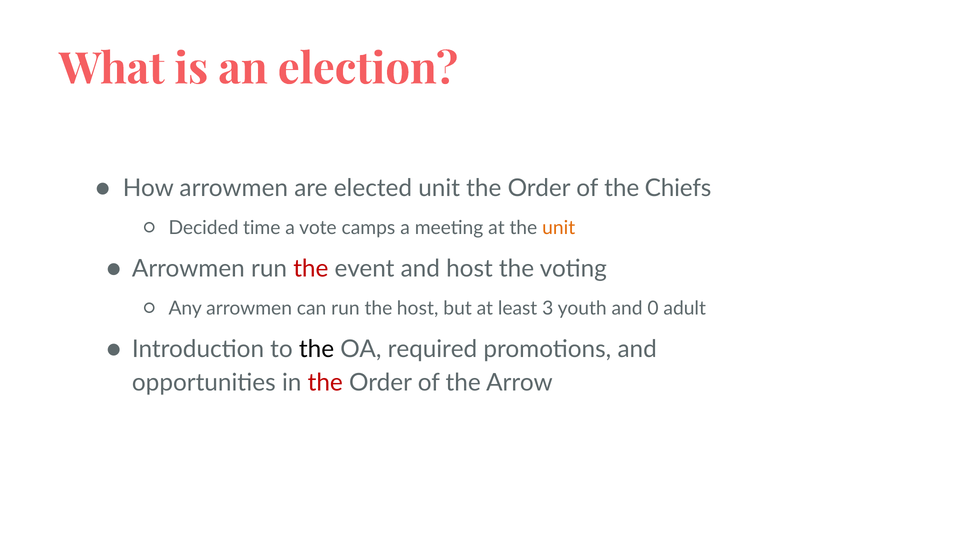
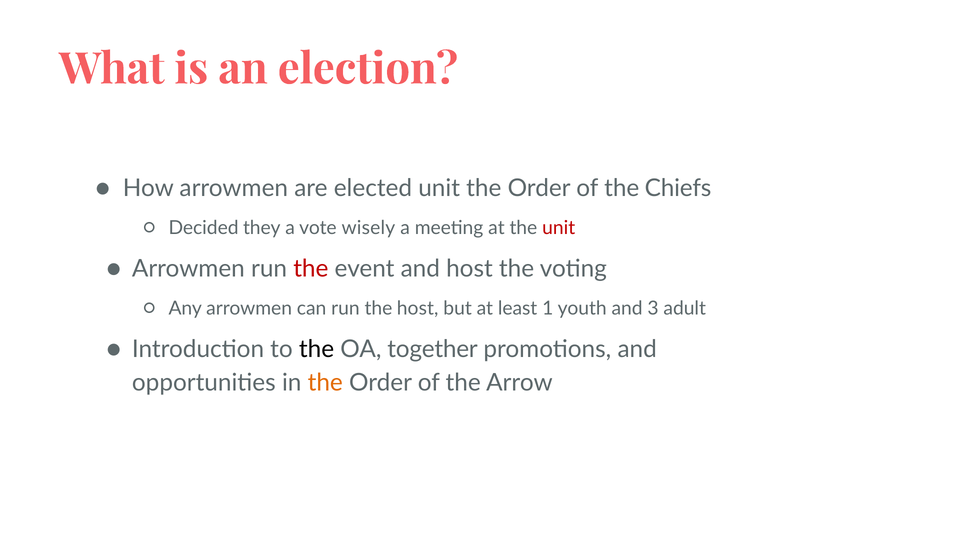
time: time -> they
camps: camps -> wisely
unit at (559, 228) colour: orange -> red
3: 3 -> 1
0: 0 -> 3
required: required -> together
the at (325, 383) colour: red -> orange
